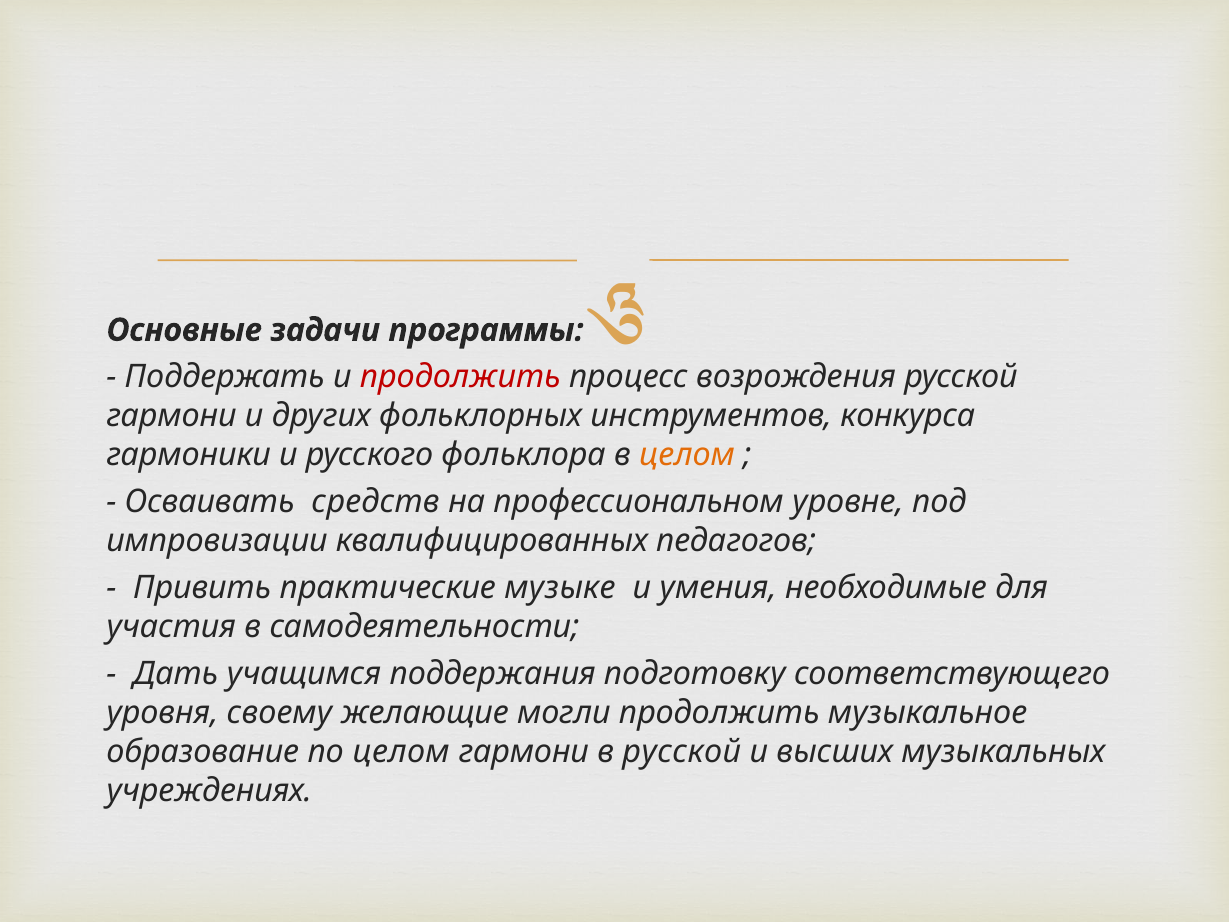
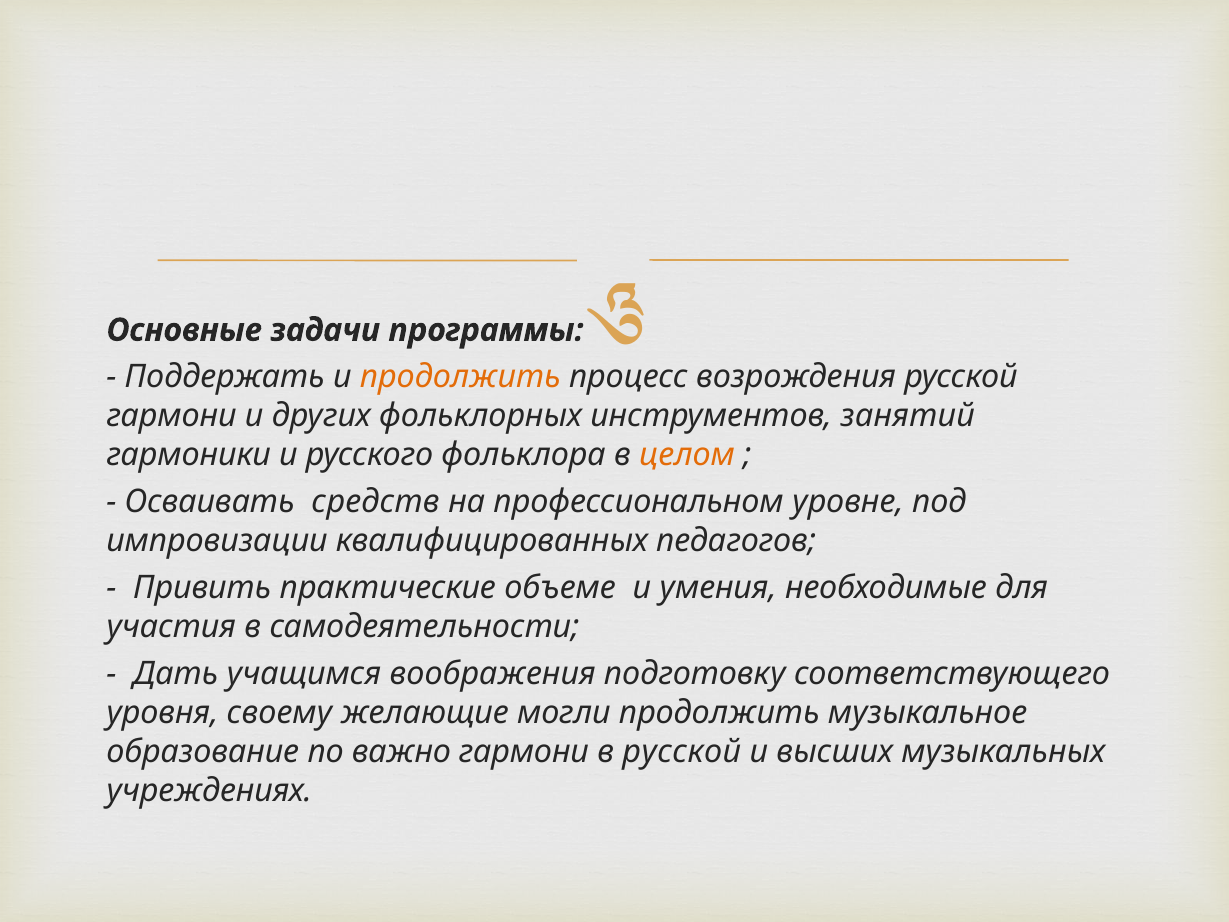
продолжить at (460, 377) colour: red -> orange
конкурса: конкурса -> занятий
музыке: музыке -> объеме
поддержания: поддержания -> воображения
по целом: целом -> важно
